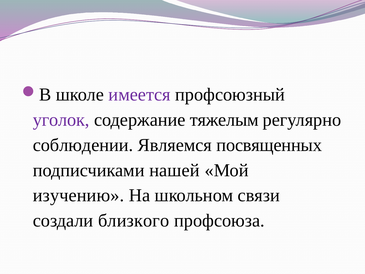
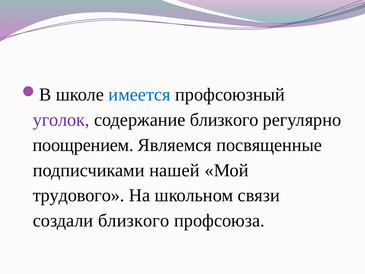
имеется colour: purple -> blue
содержание тяжелым: тяжелым -> близкого
соблюдении: соблюдении -> поощрением
посвященных: посвященных -> посвященные
изучению: изучению -> трудового
